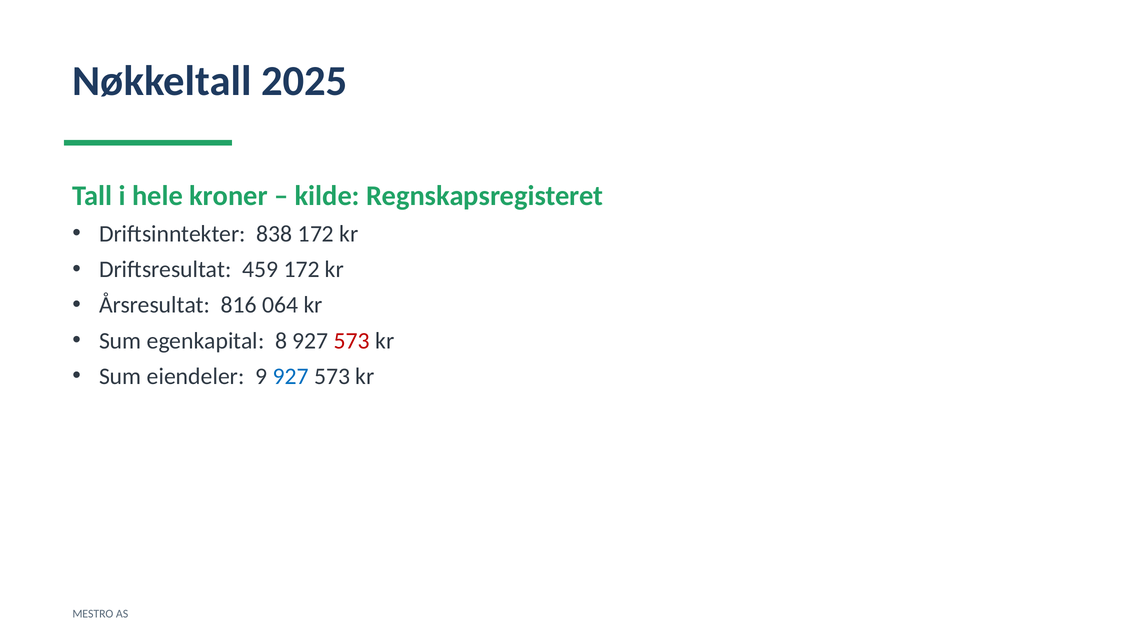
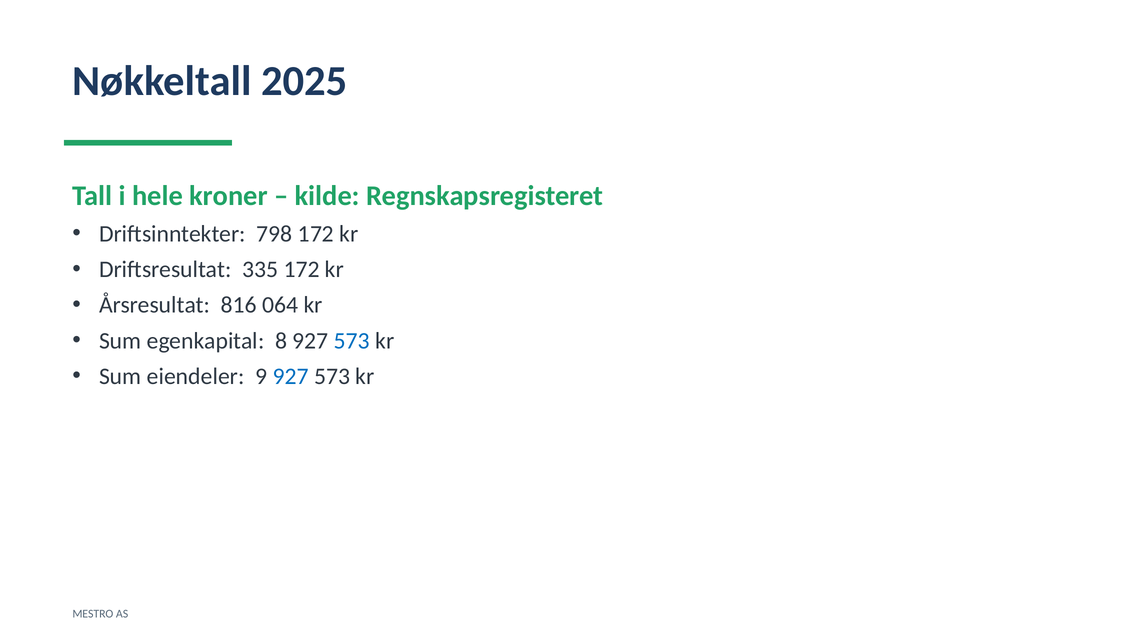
838: 838 -> 798
459: 459 -> 335
573 at (352, 341) colour: red -> blue
